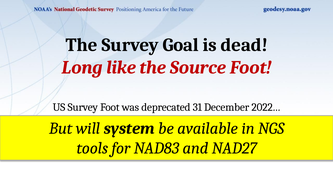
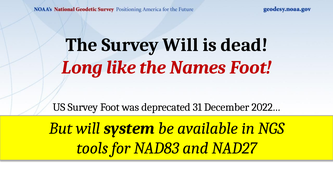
Survey Goal: Goal -> Will
Source: Source -> Names
